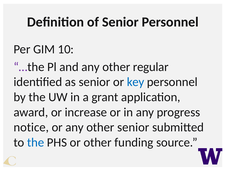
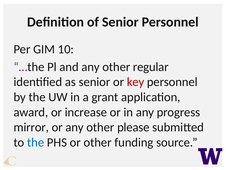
key colour: blue -> red
notice: notice -> mirror
other senior: senior -> please
